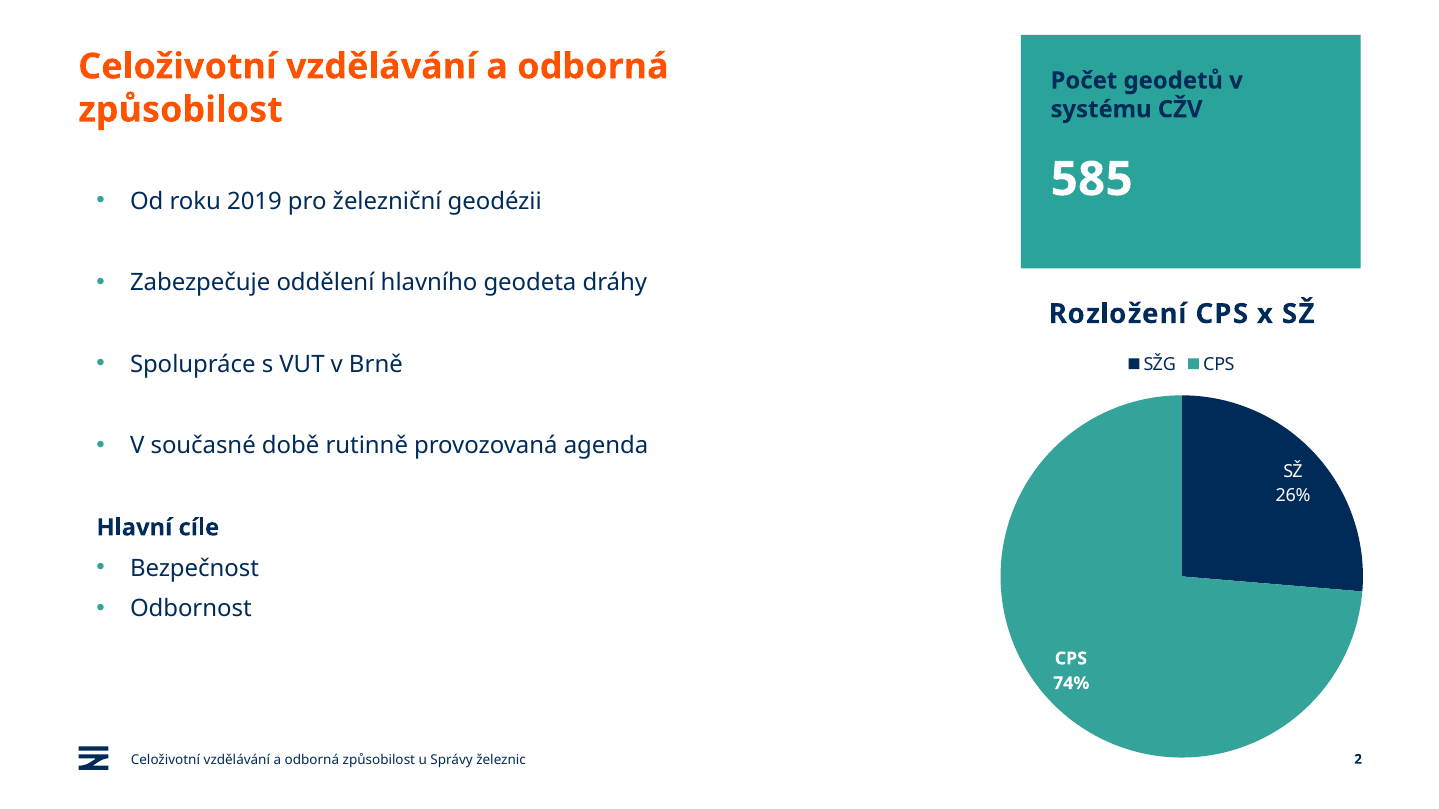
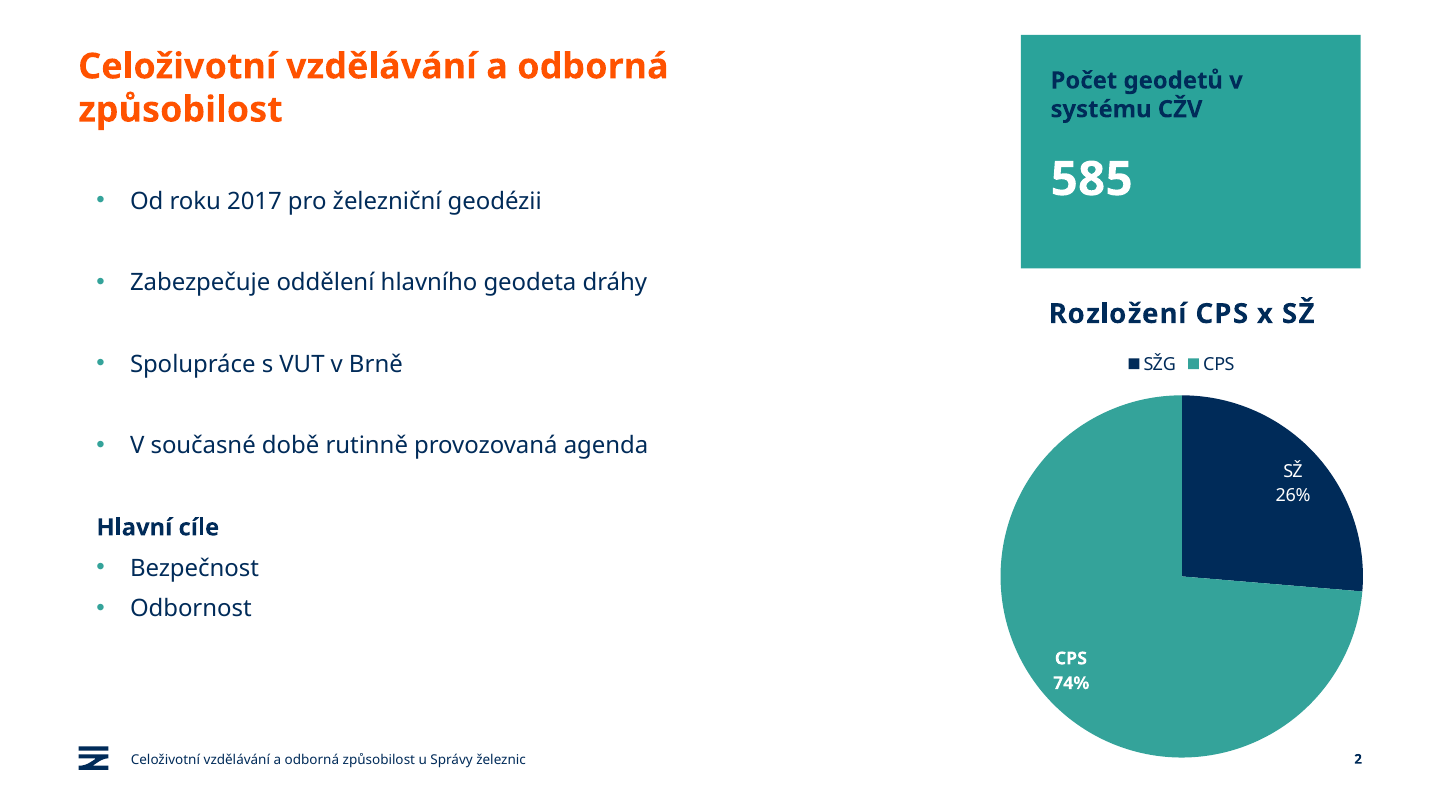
2019: 2019 -> 2017
